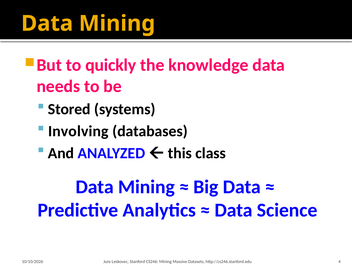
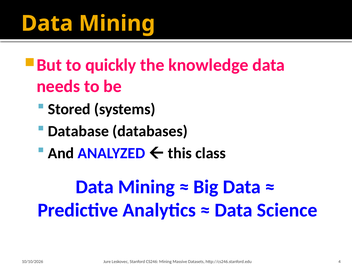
Involving: Involving -> Database
